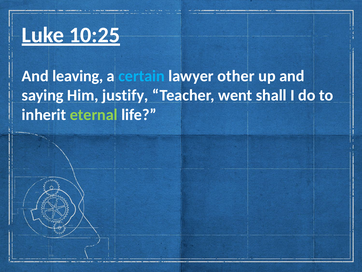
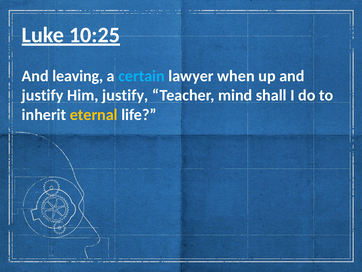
other: other -> when
saying at (43, 95): saying -> justify
went: went -> mind
eternal colour: light green -> yellow
